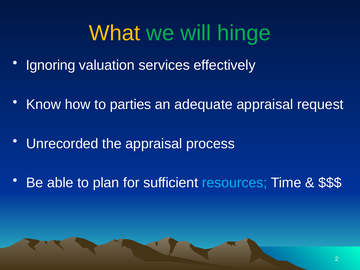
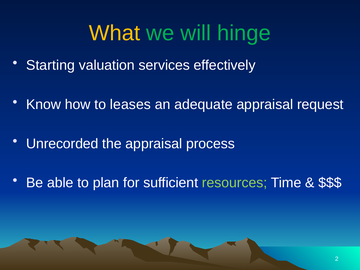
Ignoring: Ignoring -> Starting
parties: parties -> leases
resources colour: light blue -> light green
